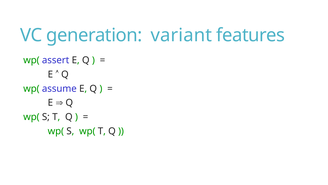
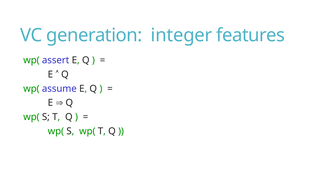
variant: variant -> integer
